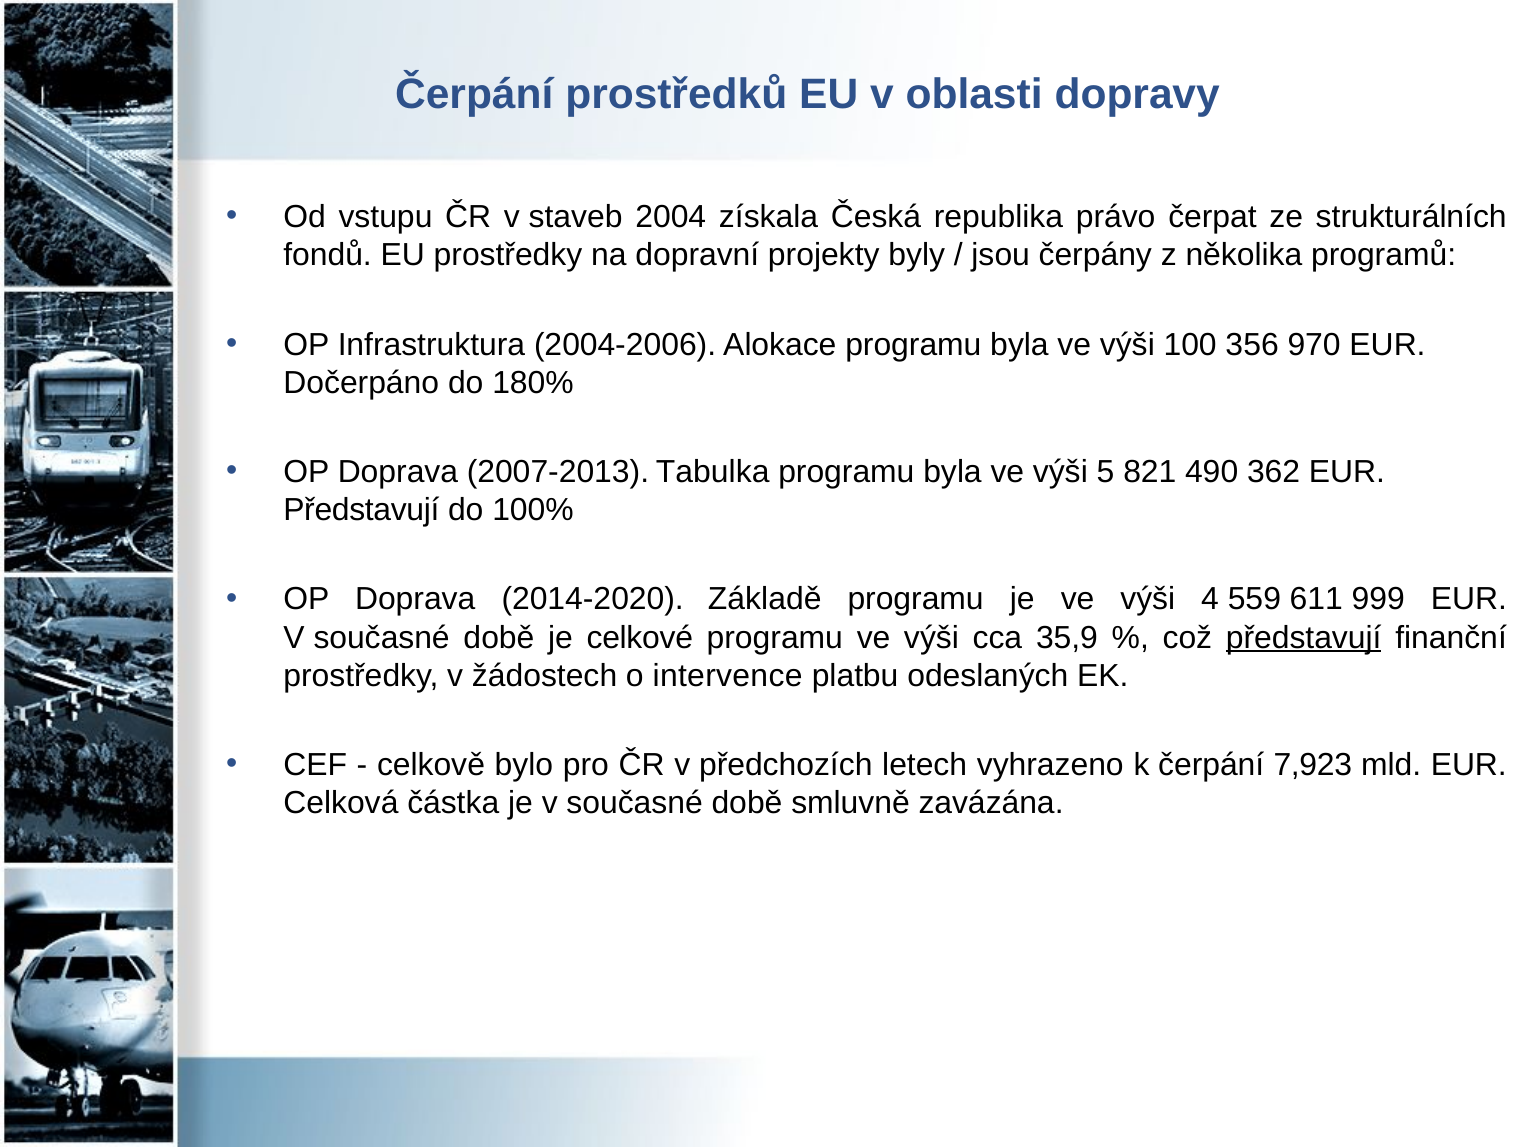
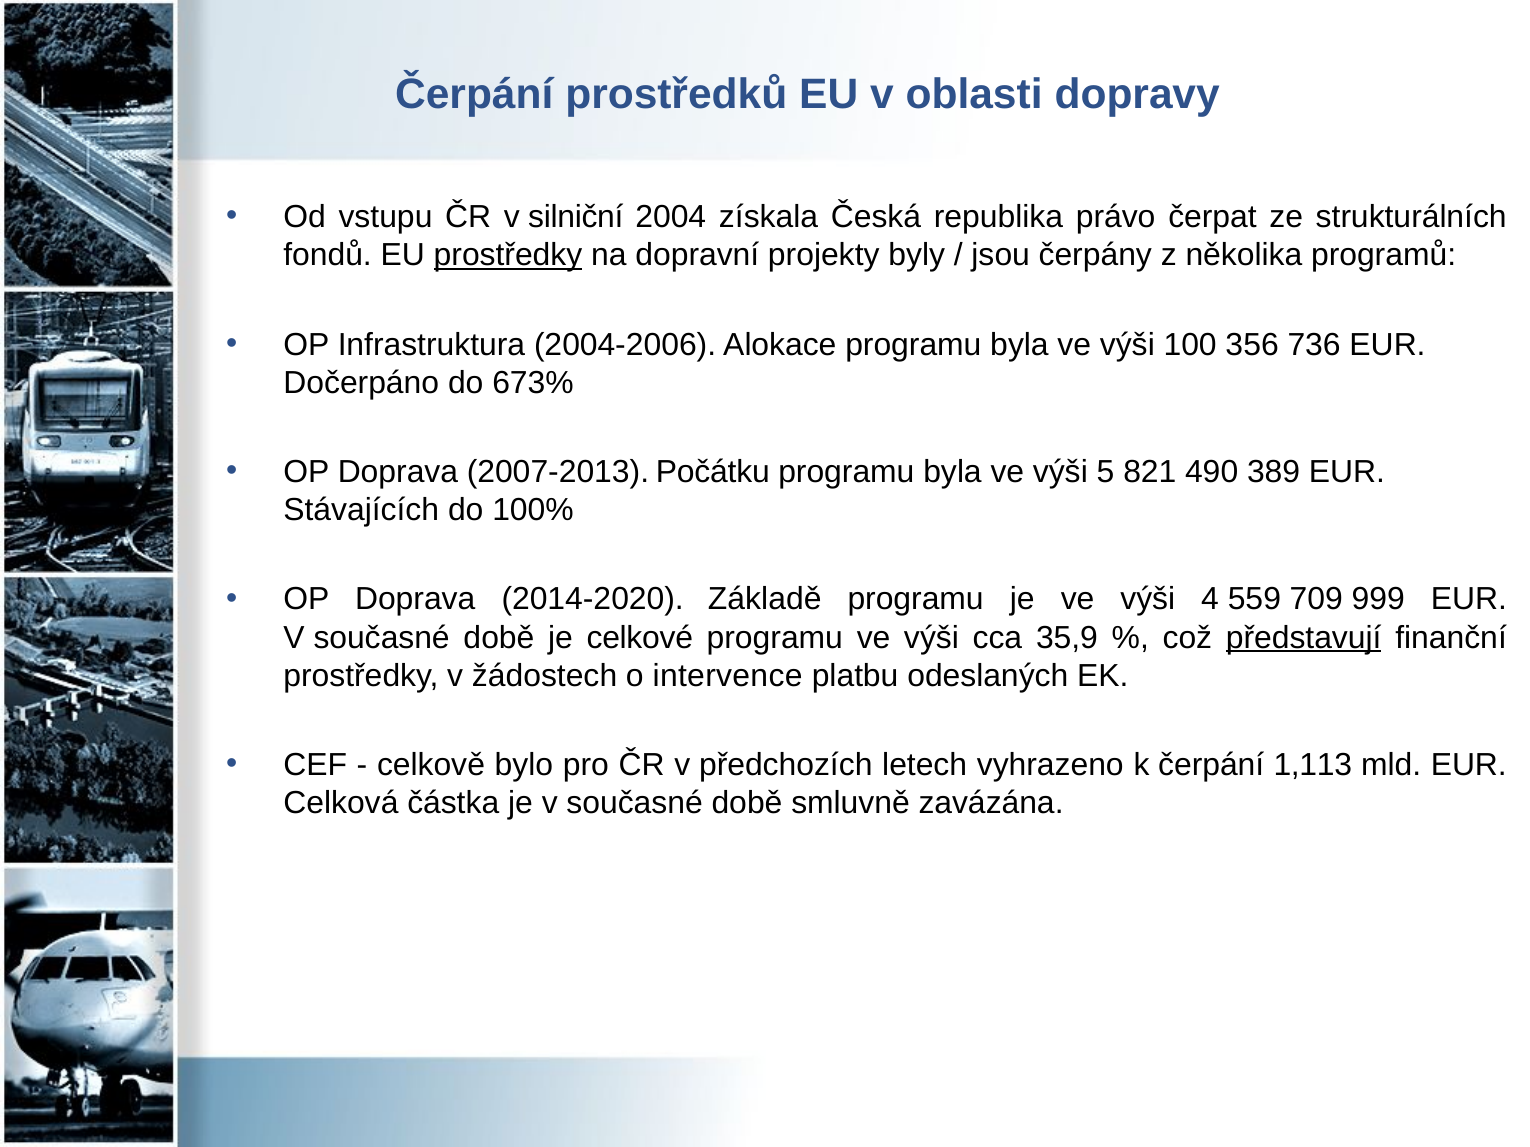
staveb: staveb -> silniční
prostředky at (508, 255) underline: none -> present
970: 970 -> 736
180%: 180% -> 673%
Tabulka: Tabulka -> Počátku
362: 362 -> 389
Představují at (361, 510): Představují -> Stávajících
611: 611 -> 709
7,923: 7,923 -> 1,113
